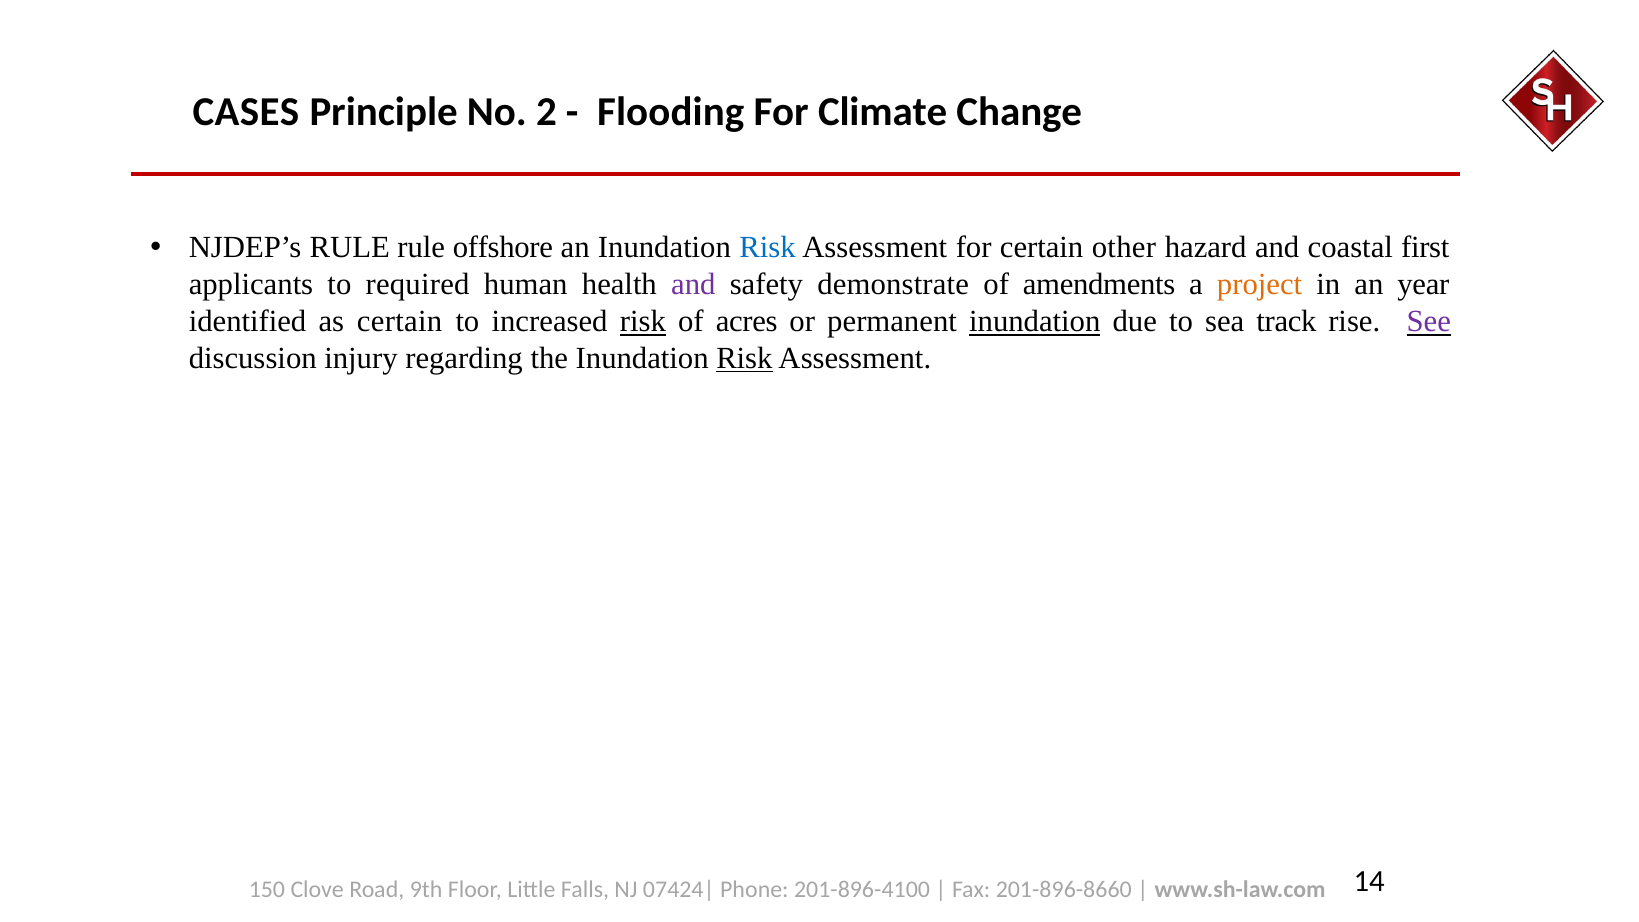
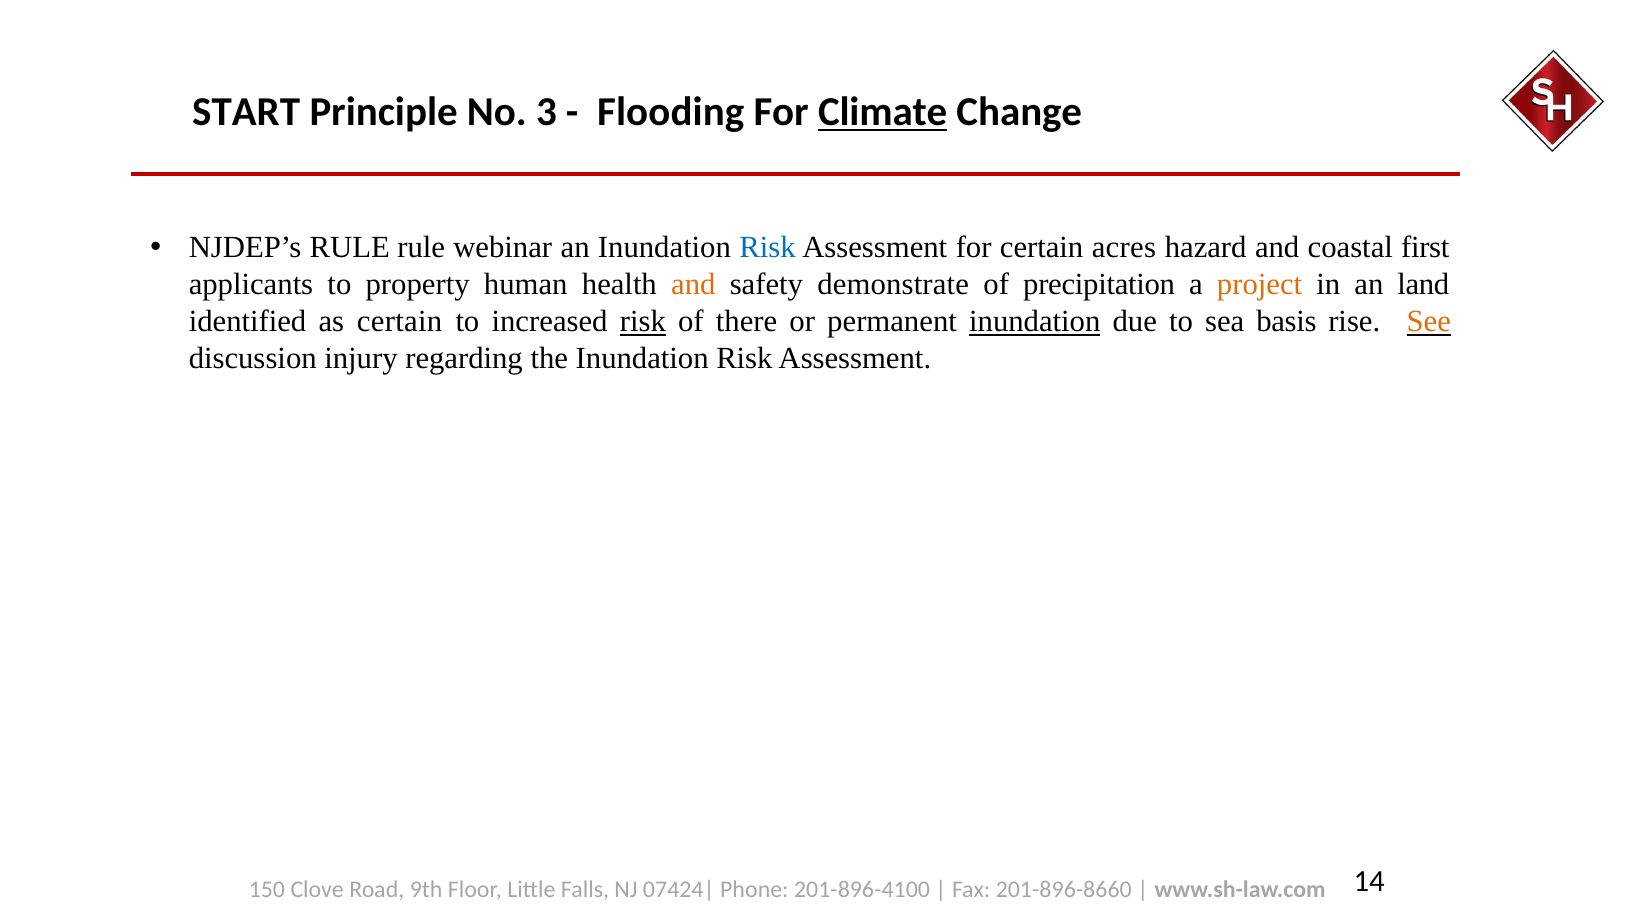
CASES: CASES -> START
2: 2 -> 3
Climate underline: none -> present
offshore: offshore -> webinar
other: other -> acres
required: required -> property
and at (693, 285) colour: purple -> orange
amendments: amendments -> precipitation
year: year -> land
acres: acres -> there
track: track -> basis
See colour: purple -> orange
Risk at (744, 358) underline: present -> none
